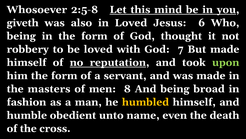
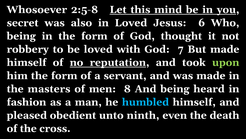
giveth: giveth -> secret
broad: broad -> heard
humbled colour: yellow -> light blue
humble: humble -> pleased
name: name -> ninth
